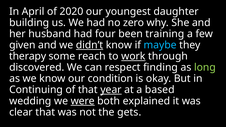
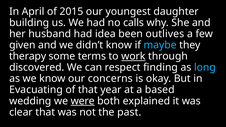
2020: 2020 -> 2015
zero: zero -> calls
four: four -> idea
training: training -> outlives
didn’t underline: present -> none
reach: reach -> terms
long colour: light green -> light blue
condition: condition -> concerns
Continuing: Continuing -> Evacuating
year underline: present -> none
gets: gets -> past
